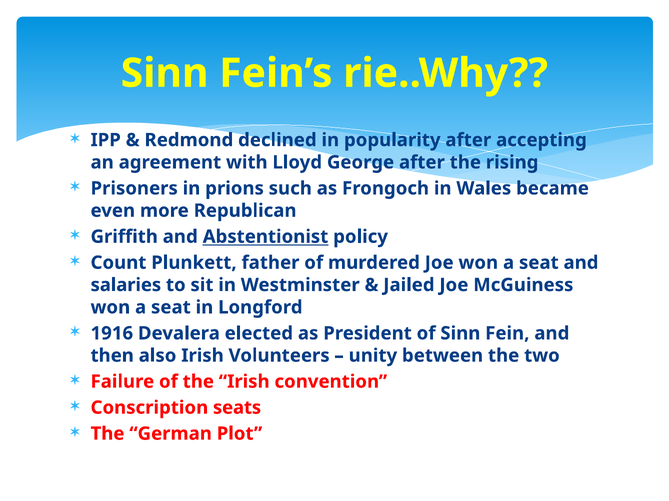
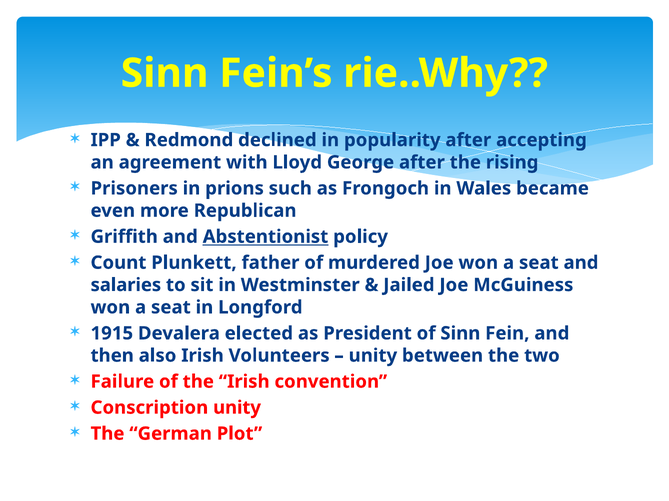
1916: 1916 -> 1915
Conscription seats: seats -> unity
